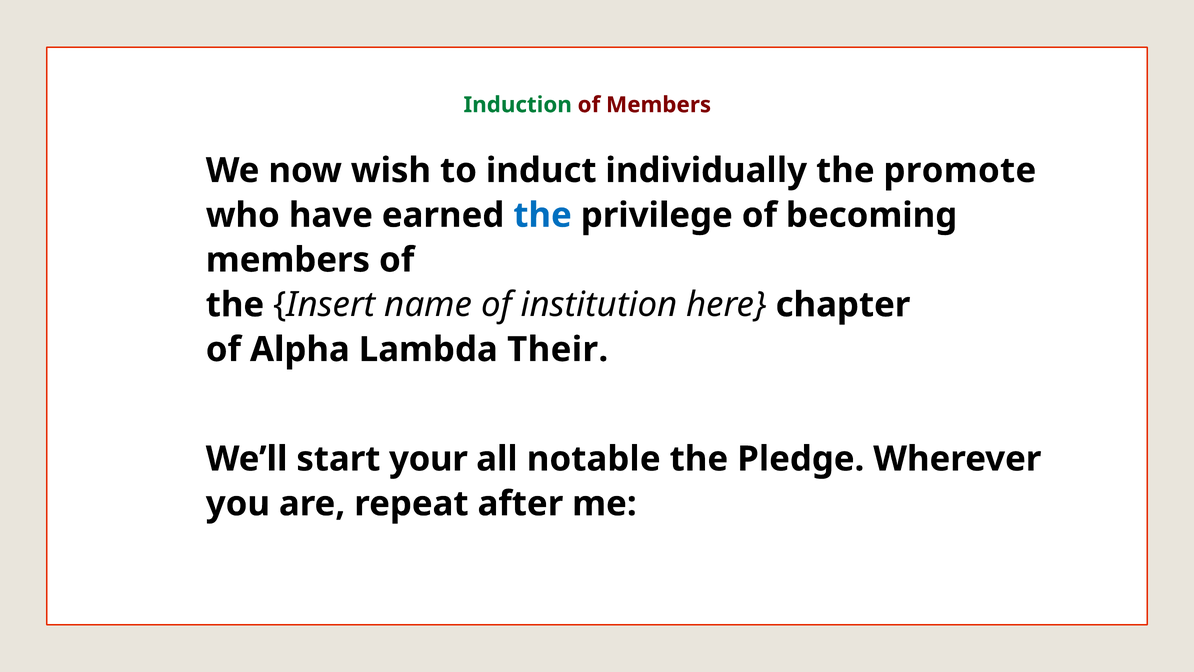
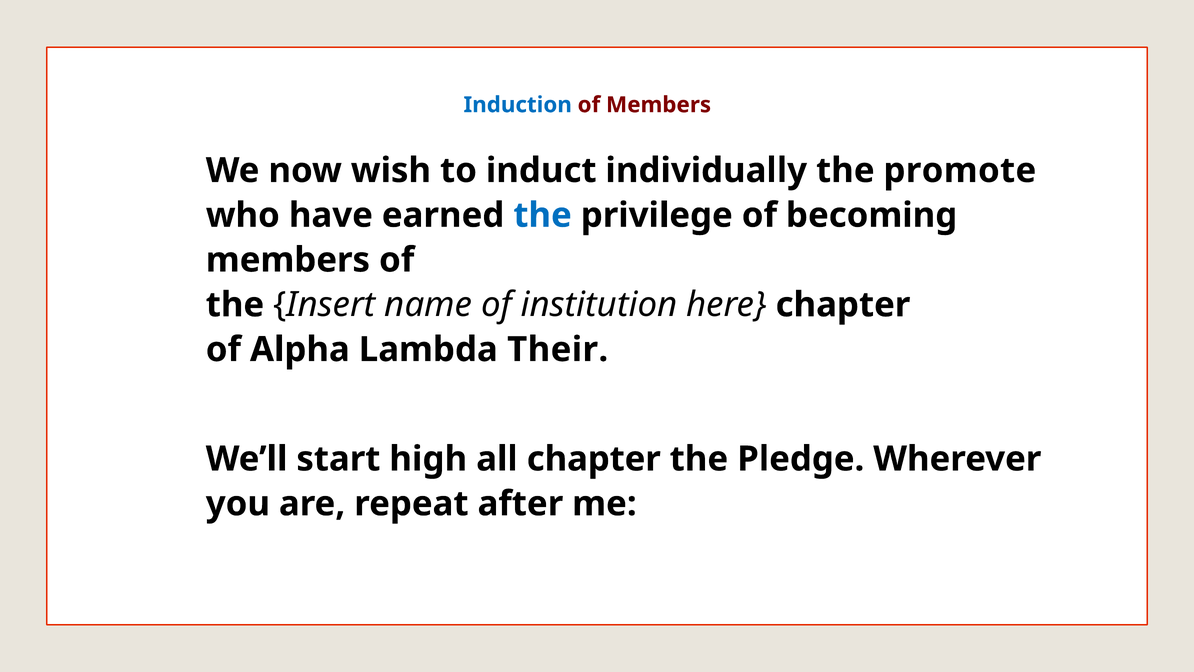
Induction colour: green -> blue
your: your -> high
all notable: notable -> chapter
